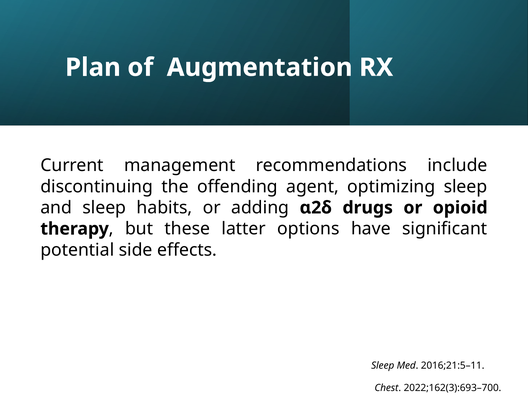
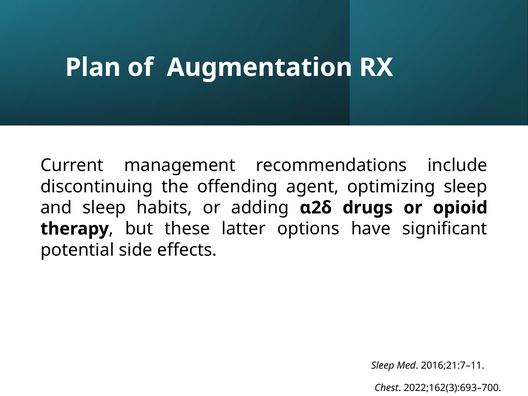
2016;21:5–11: 2016;21:5–11 -> 2016;21:7–11
